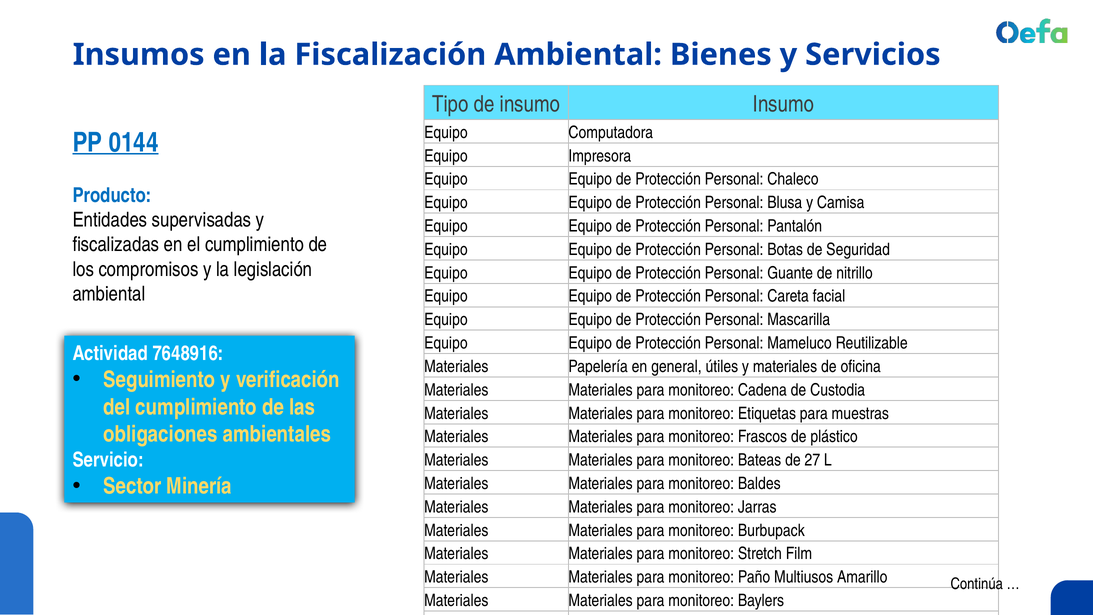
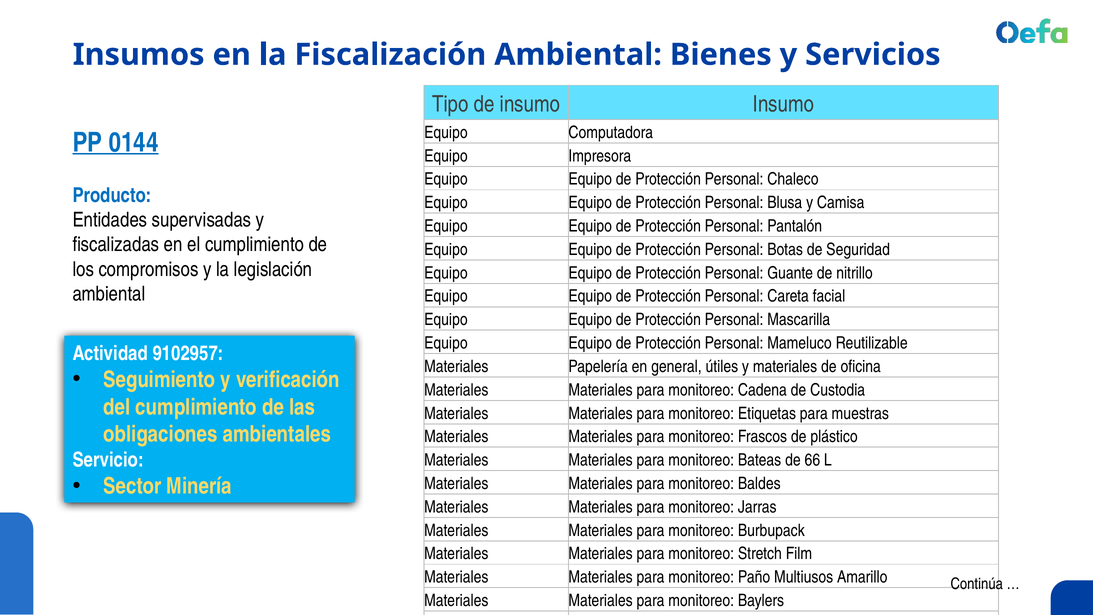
7648916: 7648916 -> 9102957
27: 27 -> 66
